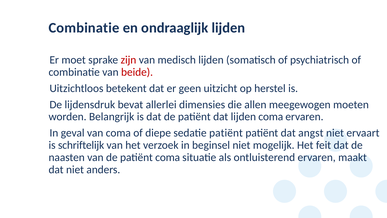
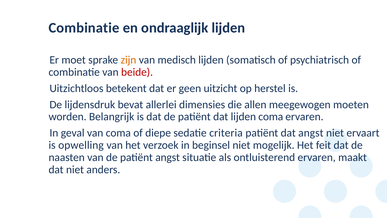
zijn colour: red -> orange
sedatie patiënt: patiënt -> criteria
schriftelijk: schriftelijk -> opwelling
patiënt coma: coma -> angst
